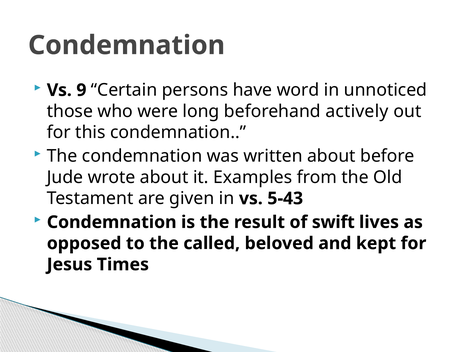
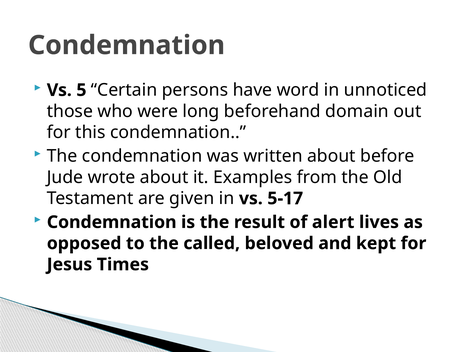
9: 9 -> 5
actively: actively -> domain
5-43: 5-43 -> 5-17
swift: swift -> alert
